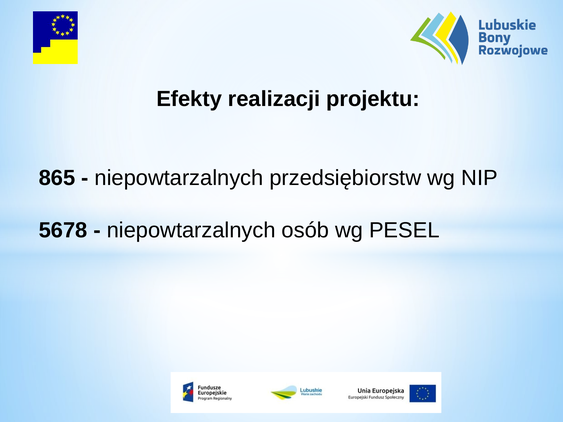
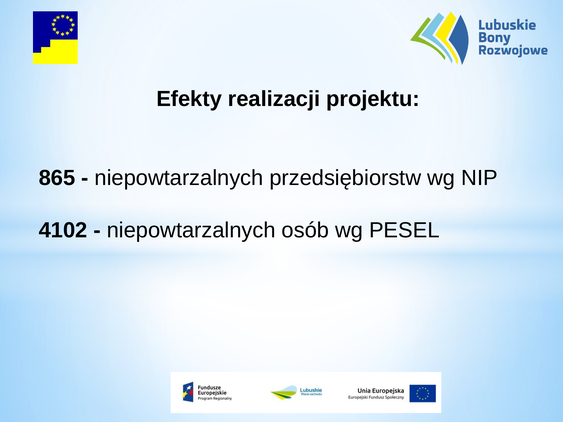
5678: 5678 -> 4102
